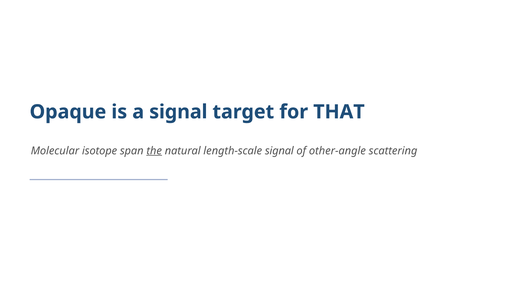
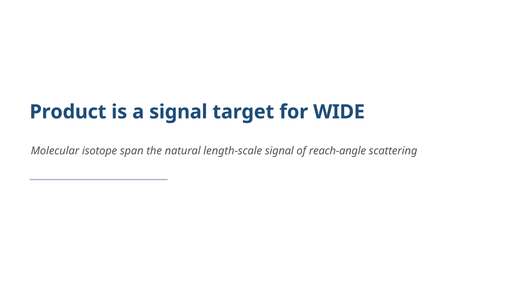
Opaque: Opaque -> Product
THAT: THAT -> WIDE
the underline: present -> none
other-angle: other-angle -> reach-angle
